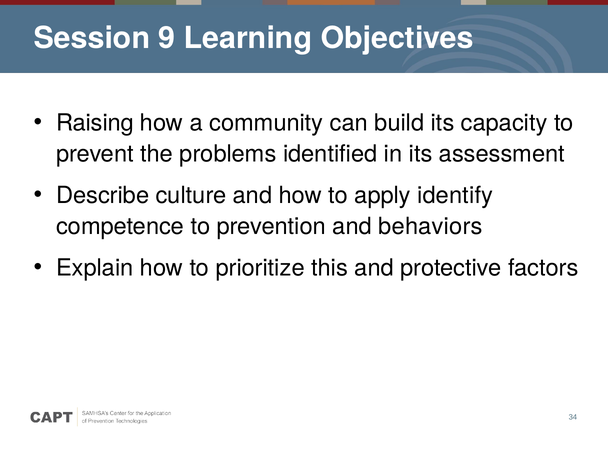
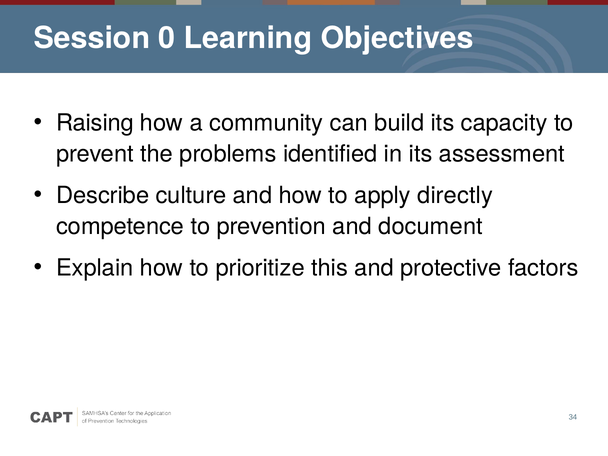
9: 9 -> 0
identify: identify -> directly
behaviors: behaviors -> document
